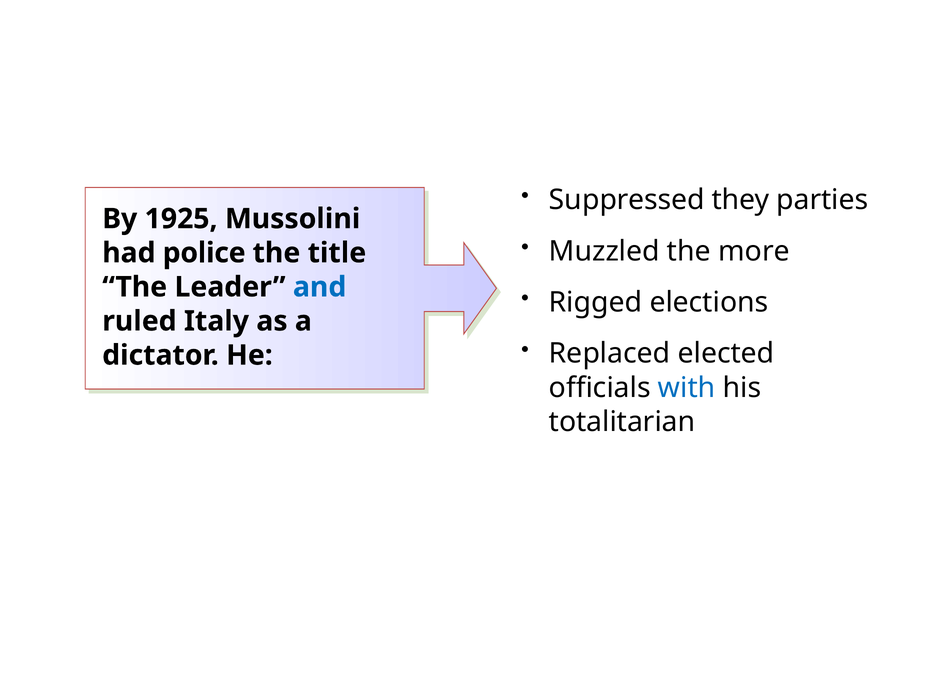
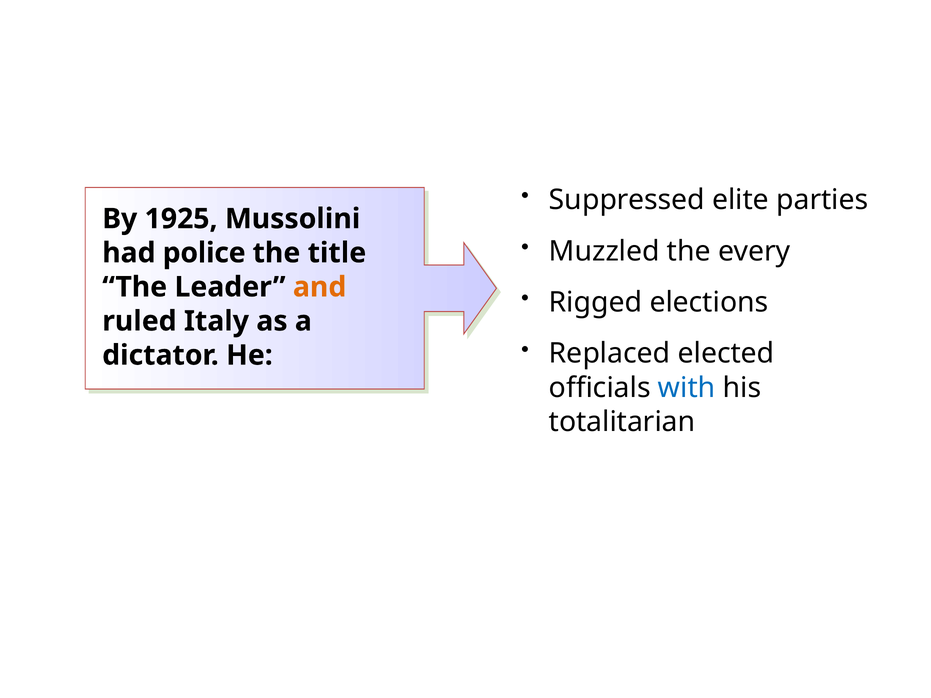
they: they -> elite
more: more -> every
and colour: blue -> orange
